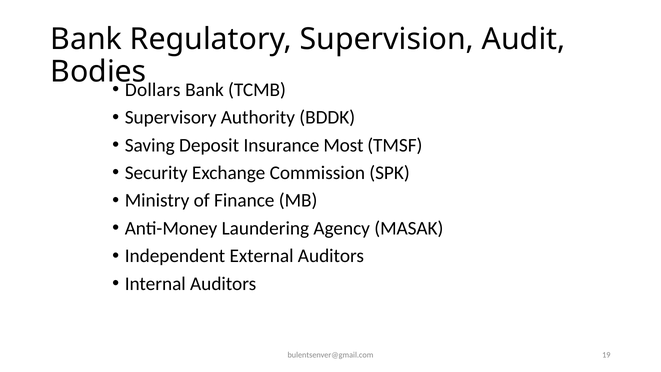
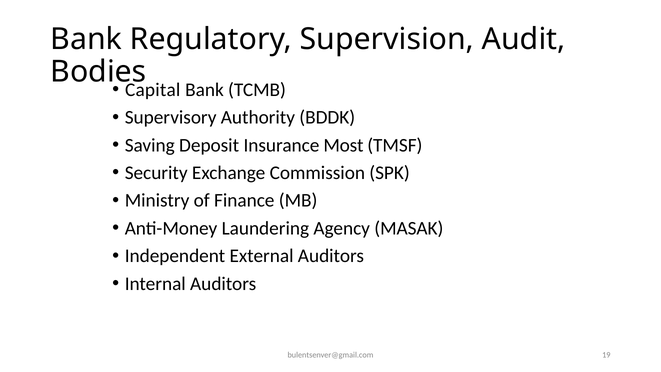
Dollars: Dollars -> Capital
